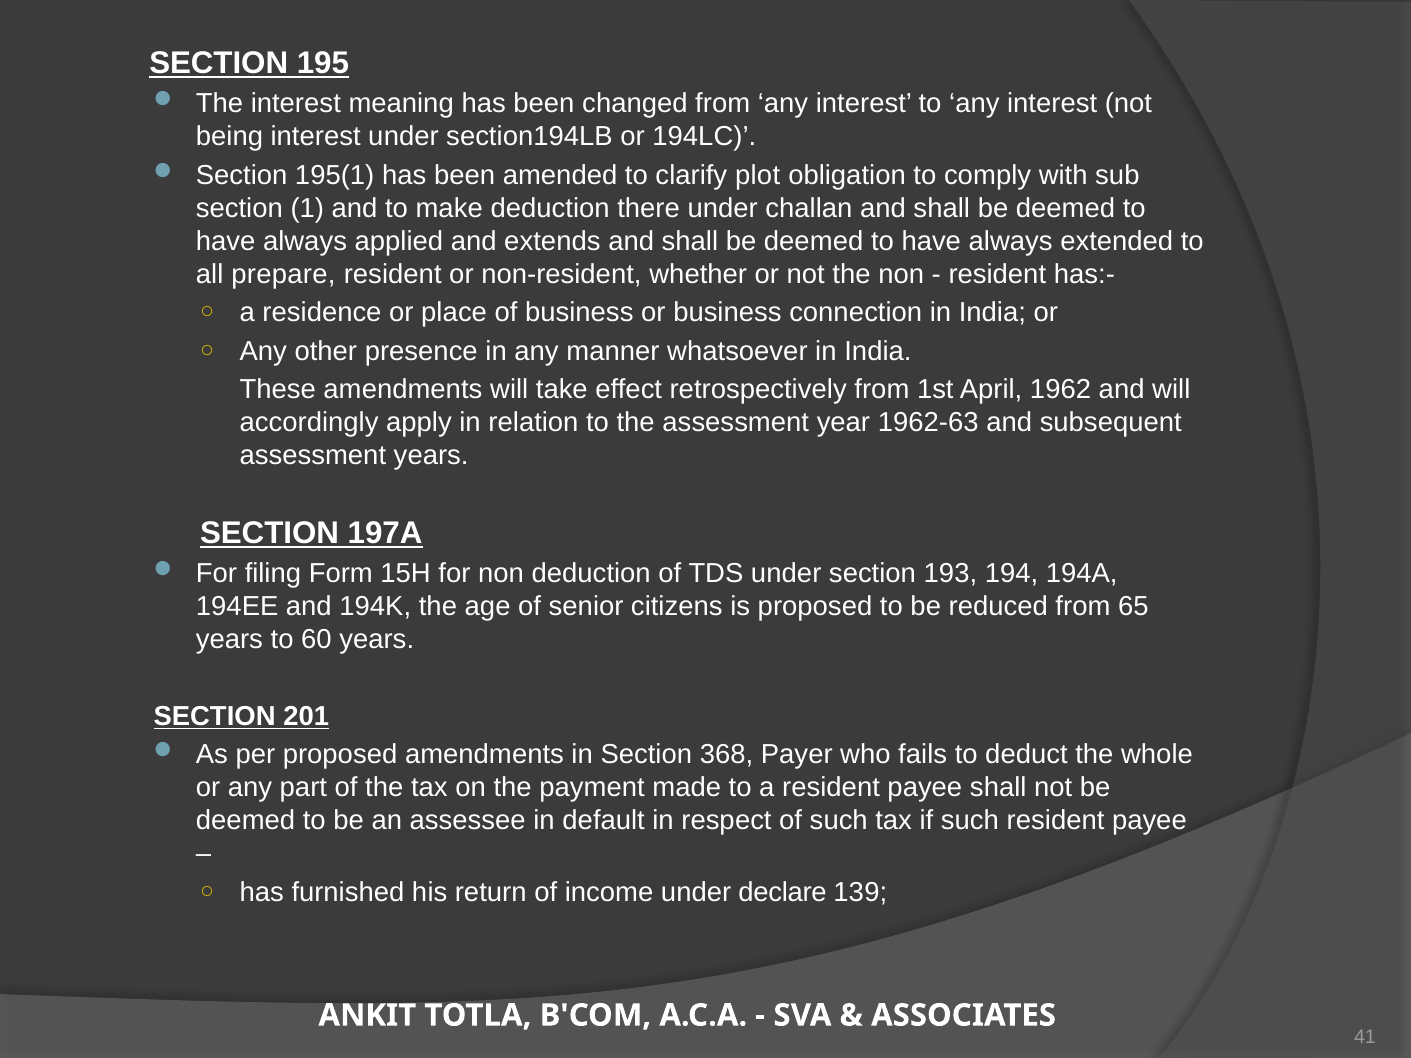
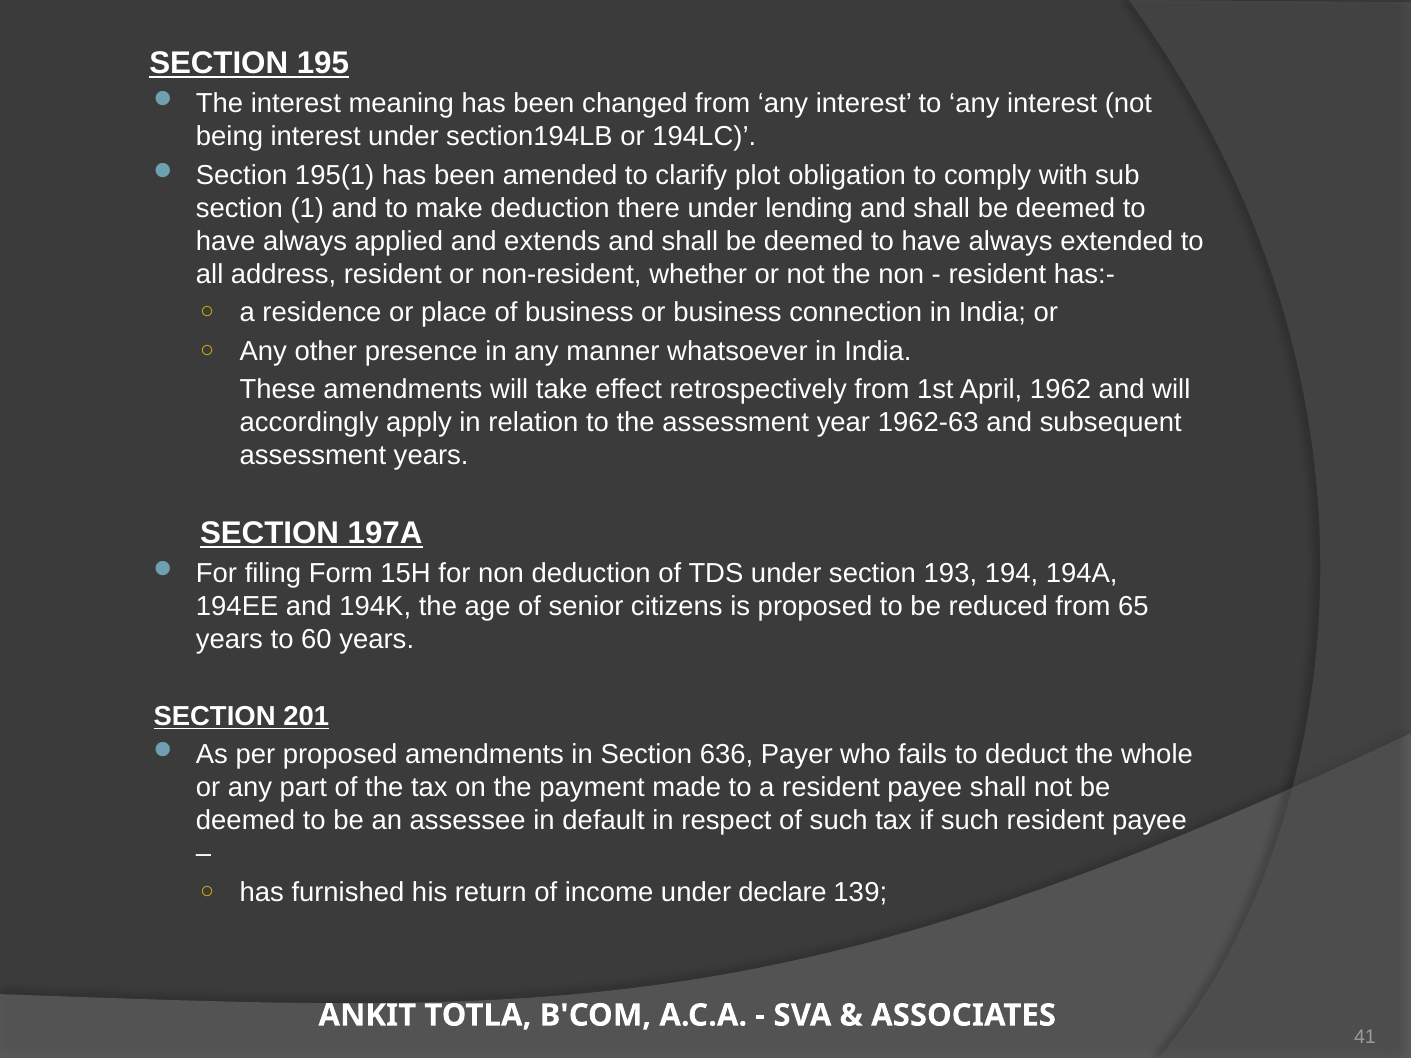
challan: challan -> lending
prepare: prepare -> address
368: 368 -> 636
